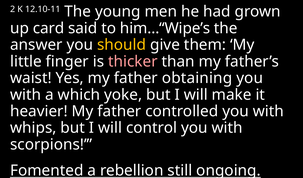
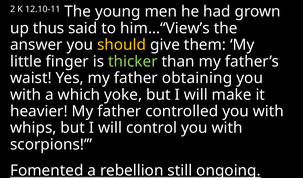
card: card -> thus
him…“Wipe’s: him…“Wipe’s -> him…“View’s
thicker colour: pink -> light green
